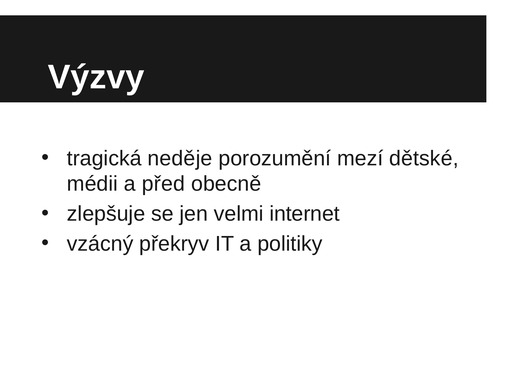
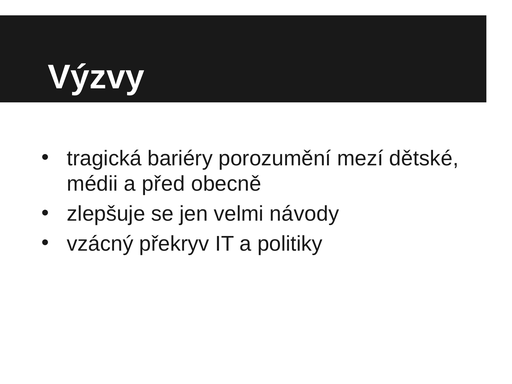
neděje: neděje -> bariéry
internet: internet -> návody
